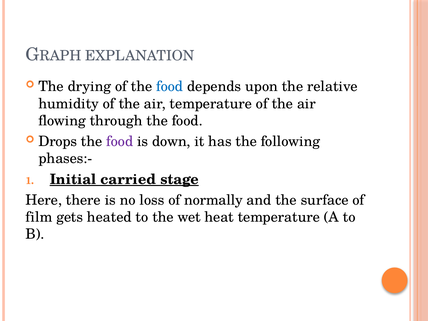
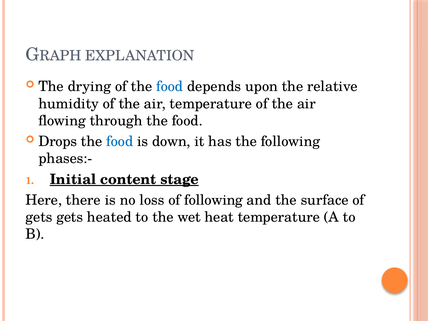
food at (120, 142) colour: purple -> blue
carried: carried -> content
of normally: normally -> following
film at (39, 217): film -> gets
